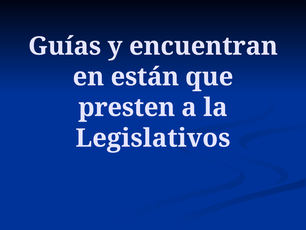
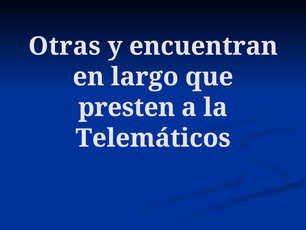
Guías: Guías -> Otras
están: están -> largo
Legislativos: Legislativos -> Telemáticos
